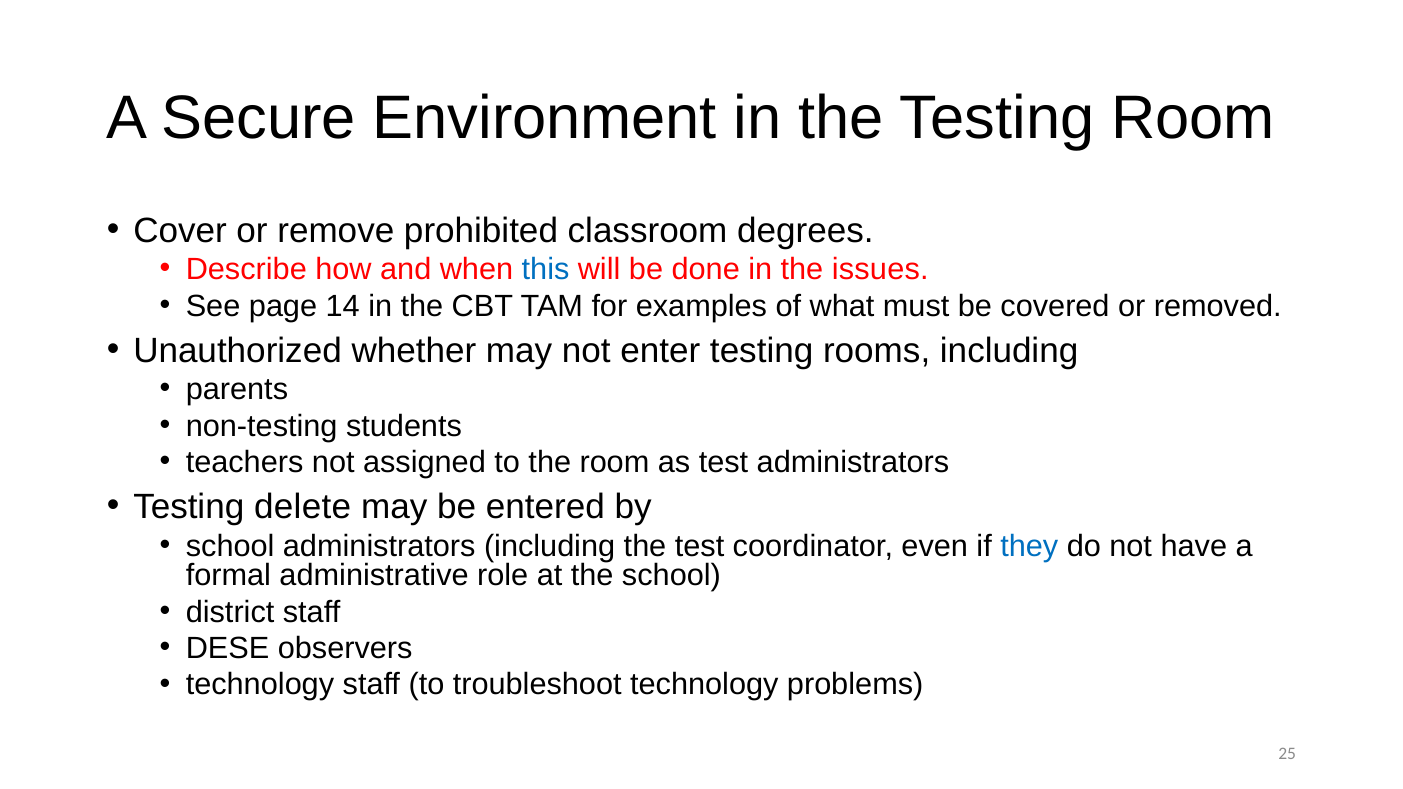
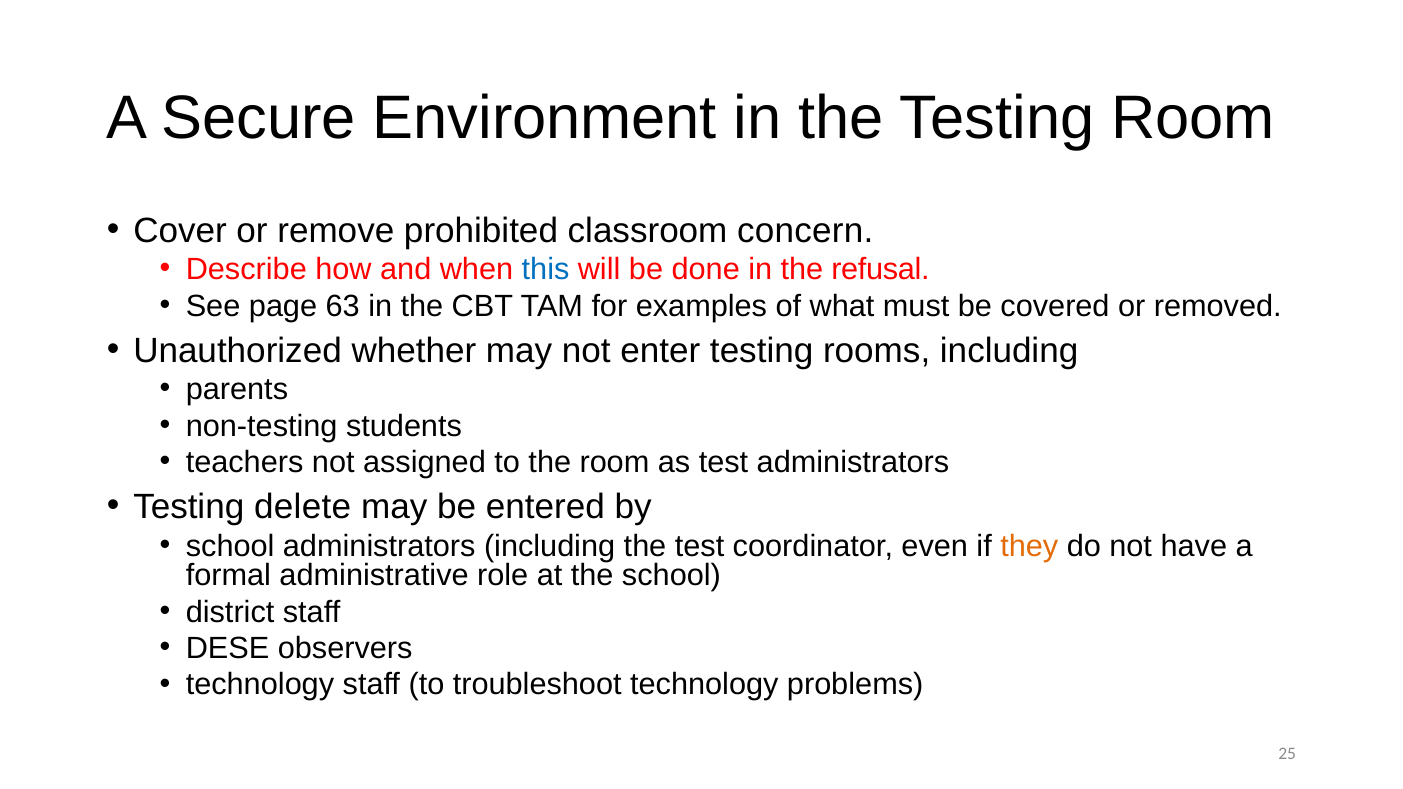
degrees: degrees -> concern
issues: issues -> refusal
14: 14 -> 63
they colour: blue -> orange
